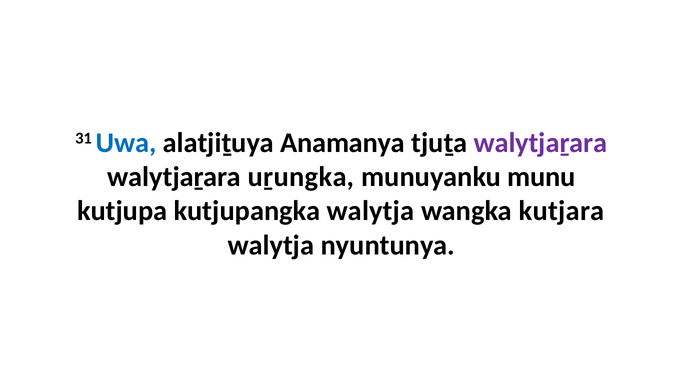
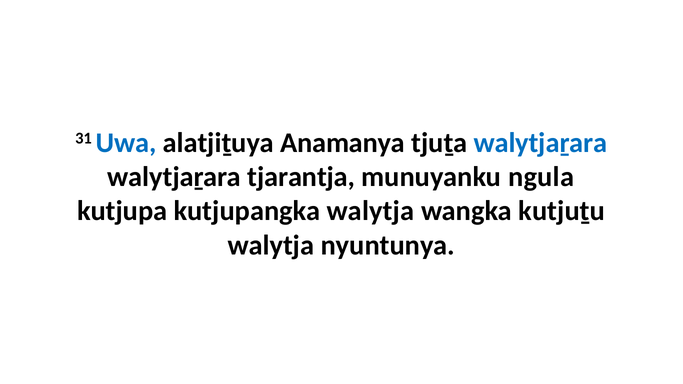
walytjaṟara at (540, 143) colour: purple -> blue
uṟungka: uṟungka -> tjarantja
munu: munu -> ngula
kutjara: kutjara -> kutjuṯu
